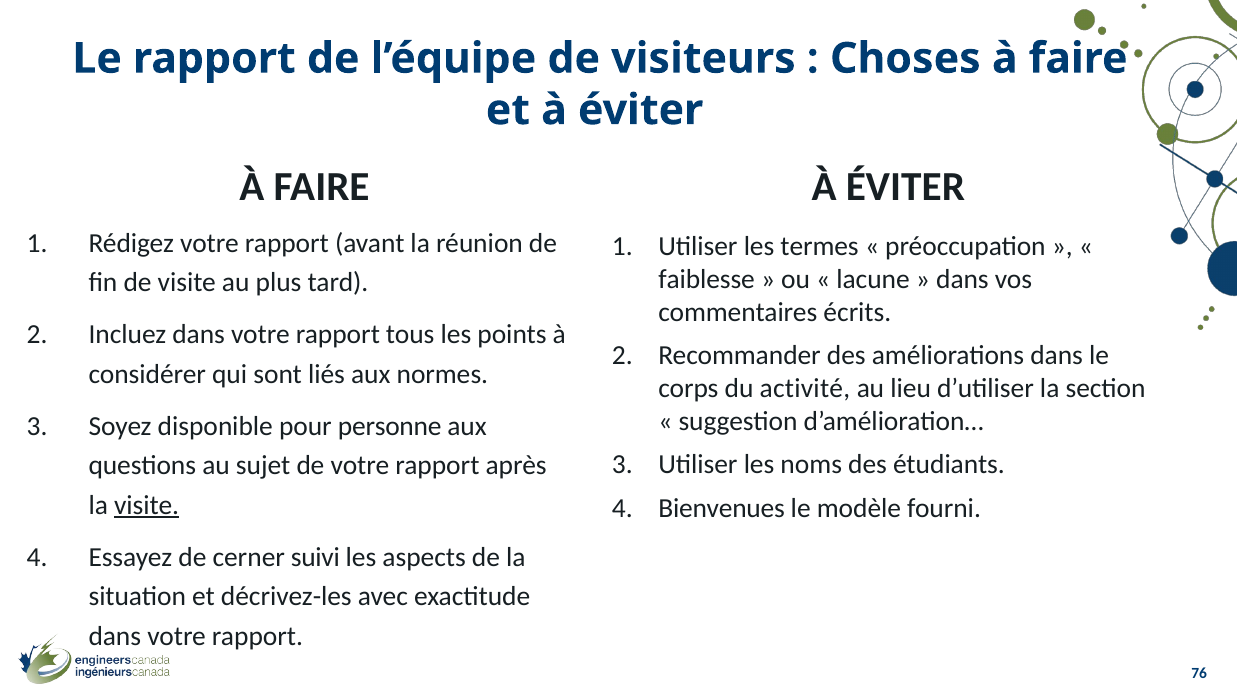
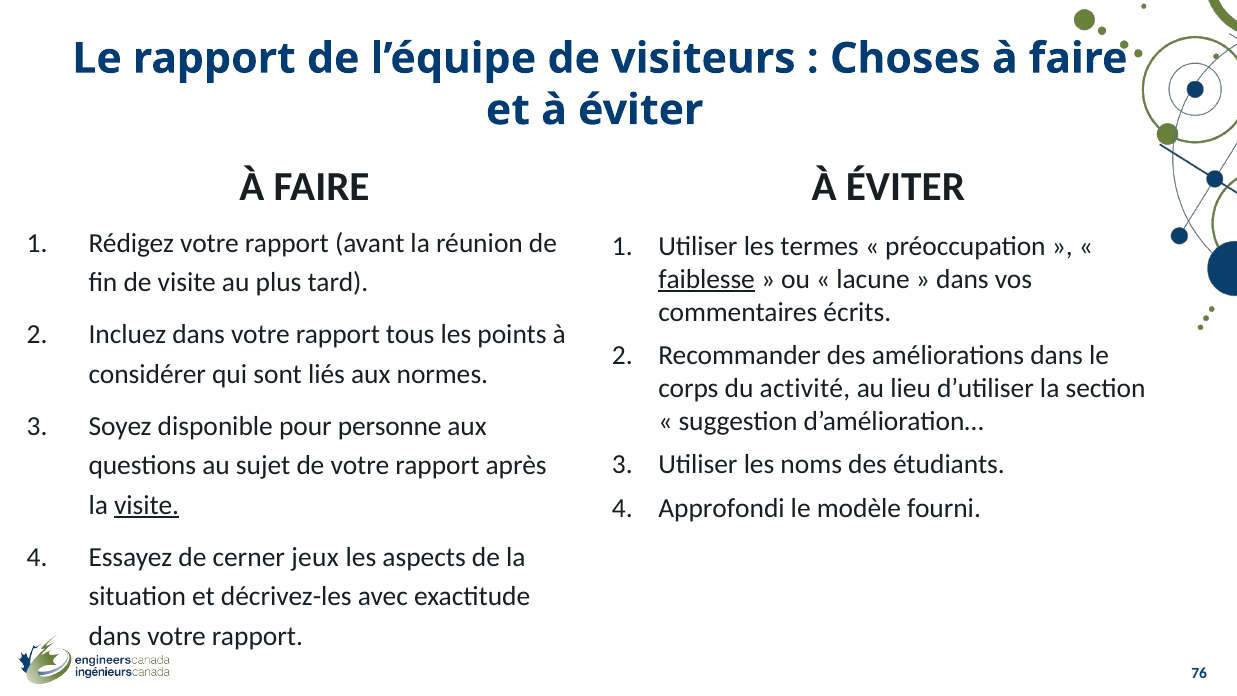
faiblesse underline: none -> present
Bienvenues: Bienvenues -> Approfondi
suivi: suivi -> jeux
